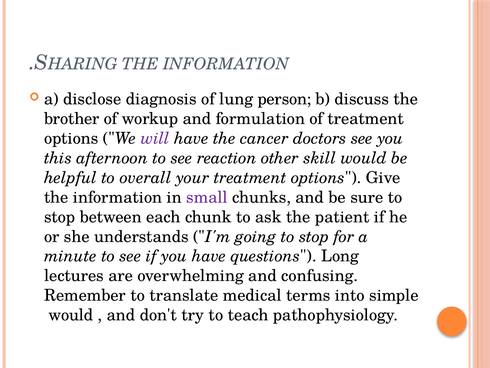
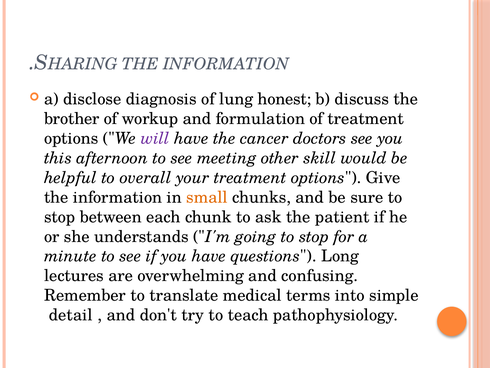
person: person -> honest
reaction: reaction -> meeting
small colour: purple -> orange
would at (71, 315): would -> detail
